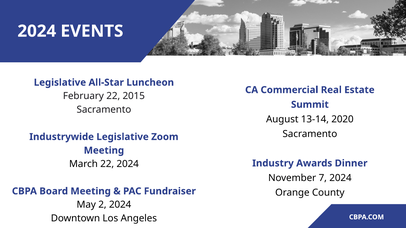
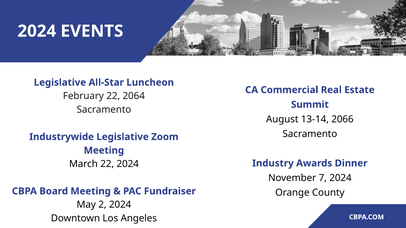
2015: 2015 -> 2064
2020: 2020 -> 2066
